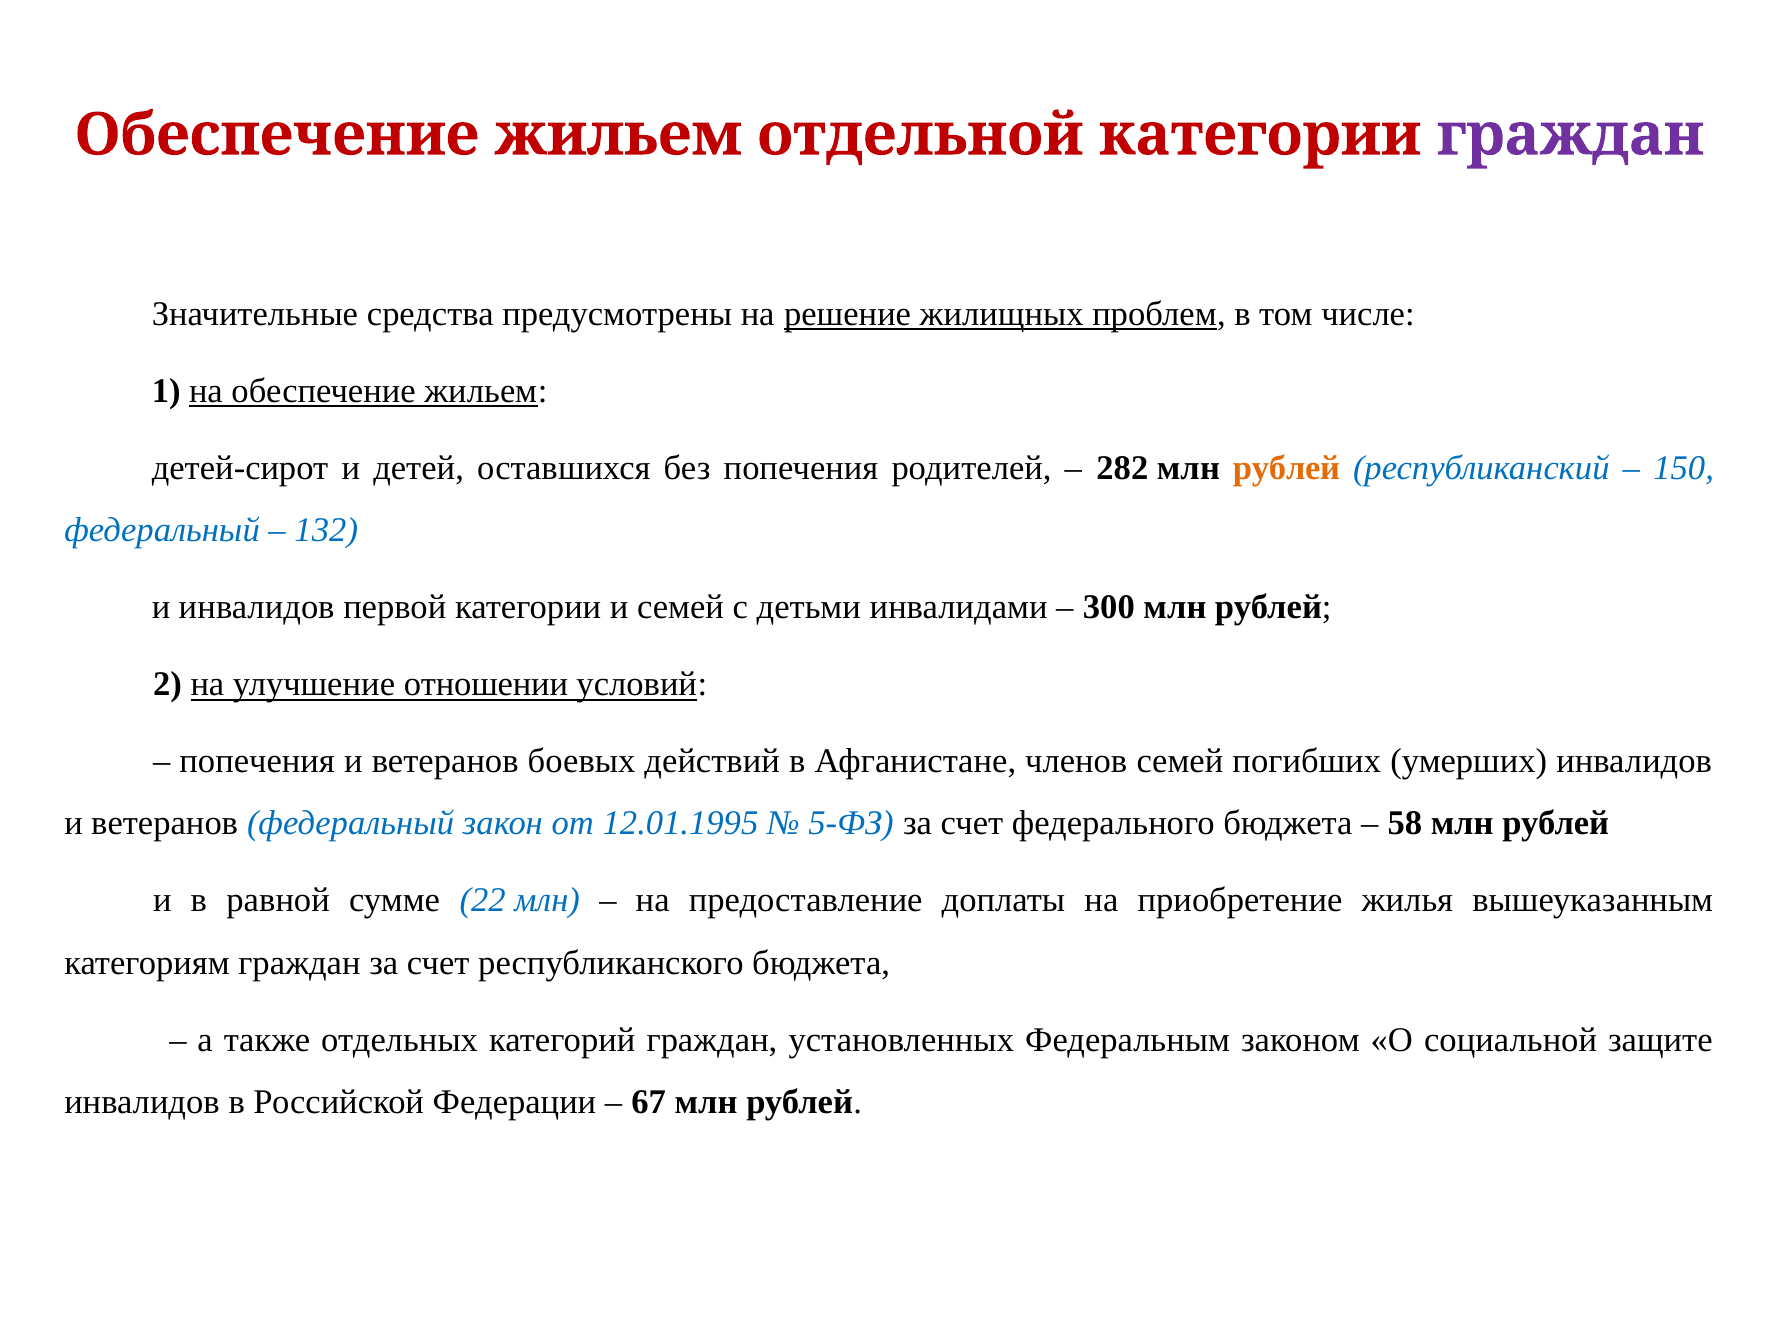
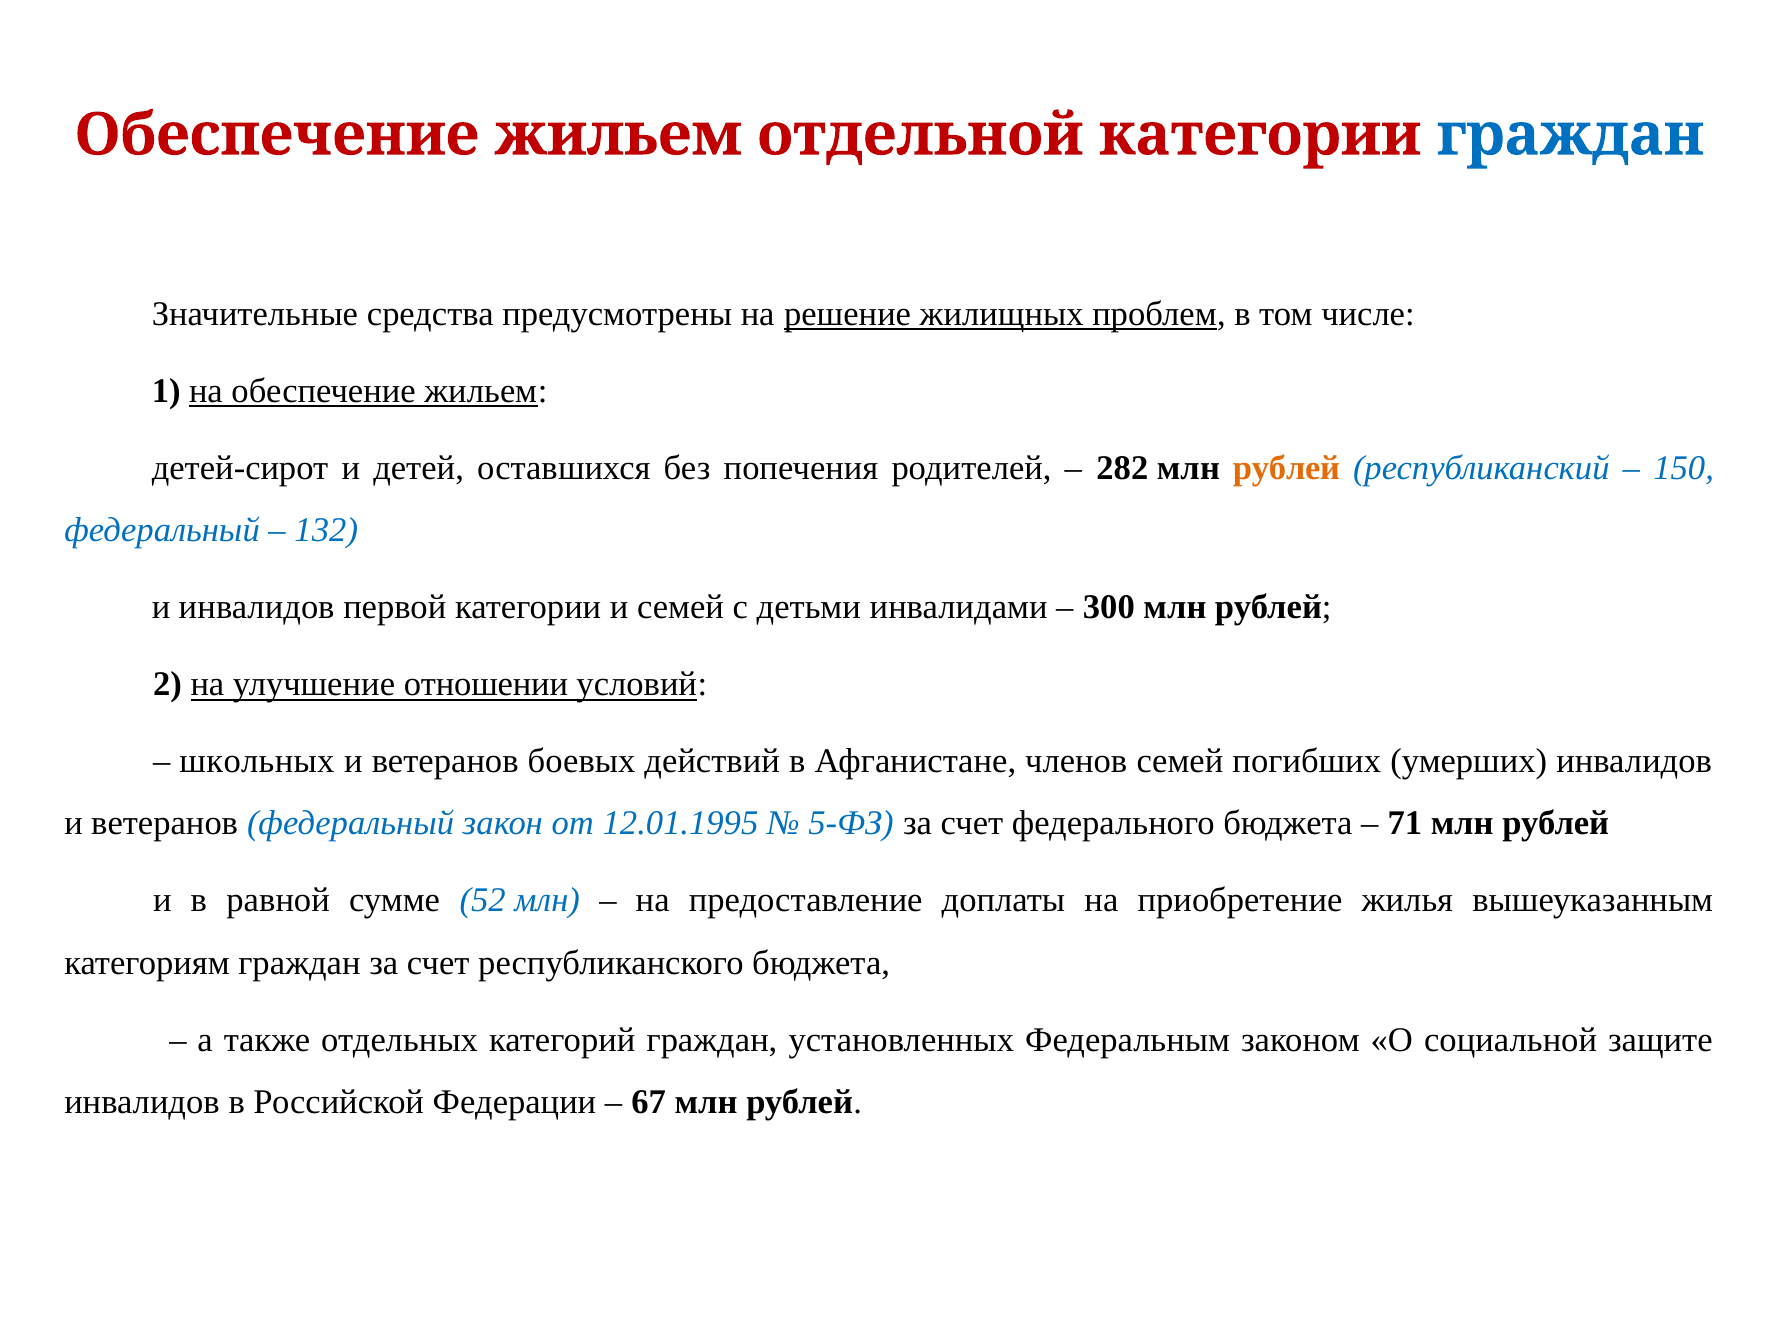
граждан at (1570, 135) colour: purple -> blue
попечения at (257, 761): попечения -> школьных
58: 58 -> 71
22: 22 -> 52
